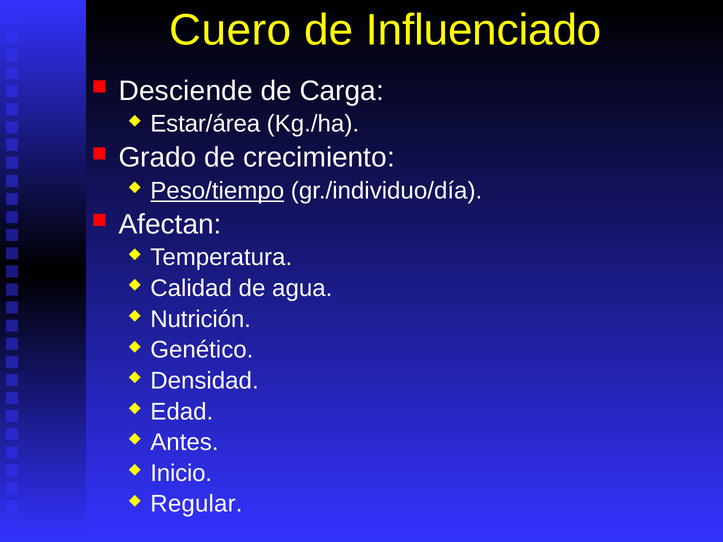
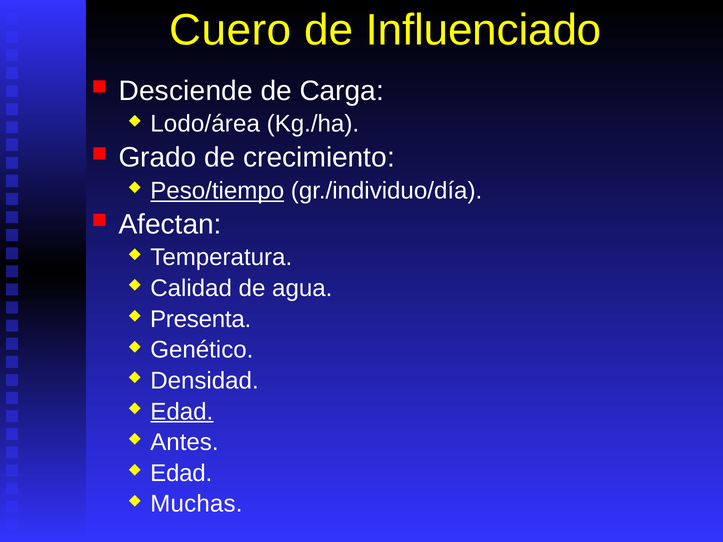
Estar/área: Estar/área -> Lodo/área
Nutrición: Nutrición -> Presenta
Edad at (182, 412) underline: none -> present
Inicio at (181, 473): Inicio -> Edad
Regular: Regular -> Muchas
